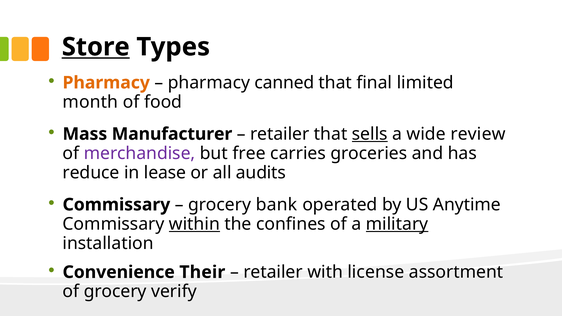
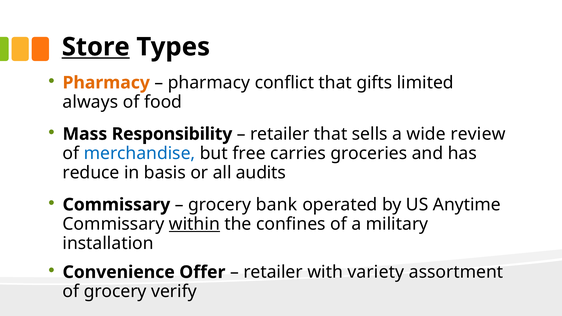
canned: canned -> conflict
final: final -> gifts
month: month -> always
Manufacturer: Manufacturer -> Responsibility
sells underline: present -> none
merchandise colour: purple -> blue
lease: lease -> basis
military underline: present -> none
Their: Their -> Offer
license: license -> variety
